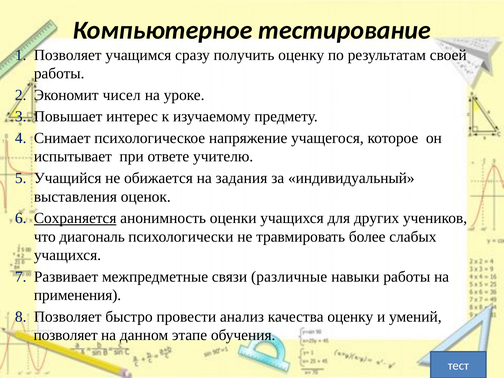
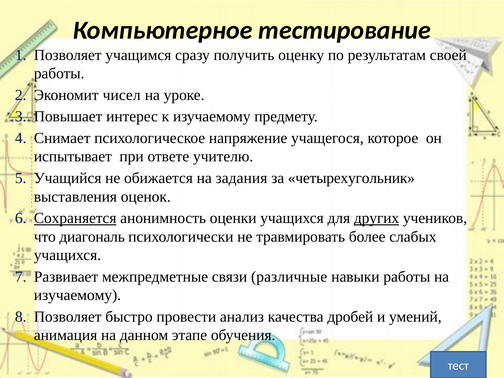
индивидуальный: индивидуальный -> четырехугольник
других underline: none -> present
применения at (78, 295): применения -> изучаемому
качества оценку: оценку -> дробей
позволяет at (66, 335): позволяет -> анимация
